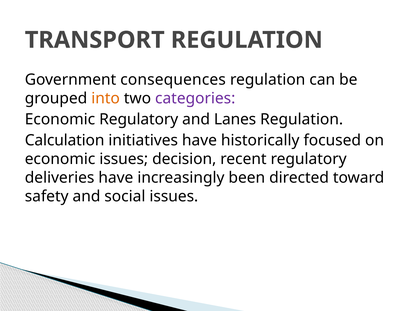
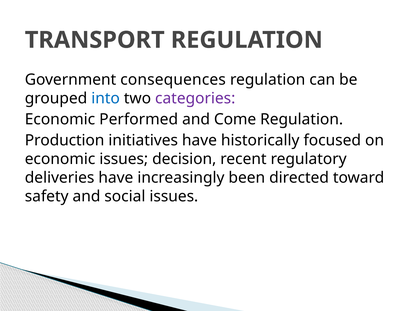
into colour: orange -> blue
Economic Regulatory: Regulatory -> Performed
Lanes: Lanes -> Come
Calculation: Calculation -> Production
